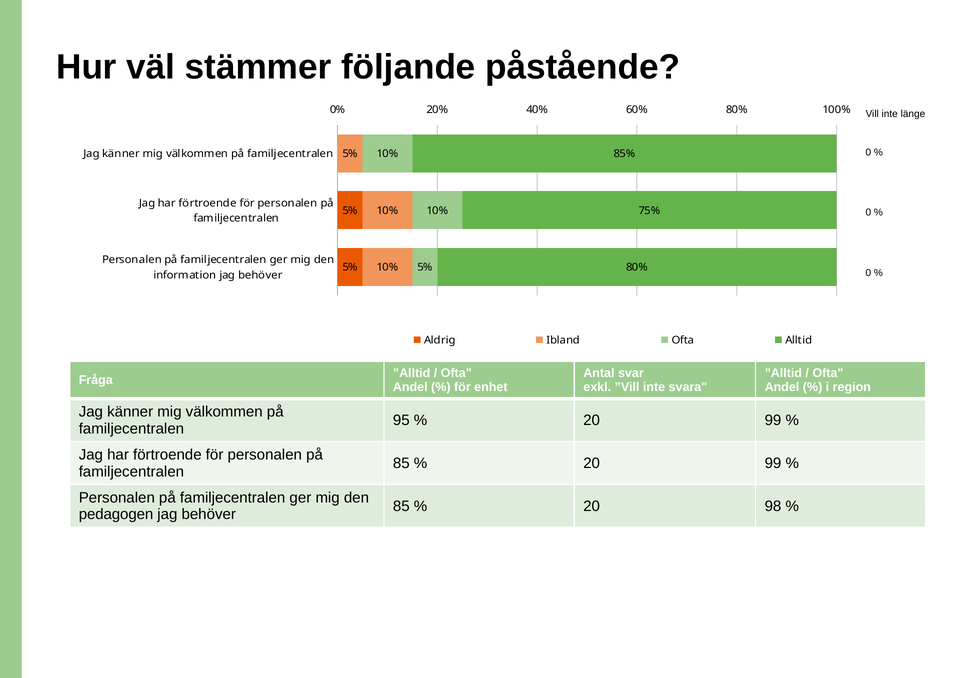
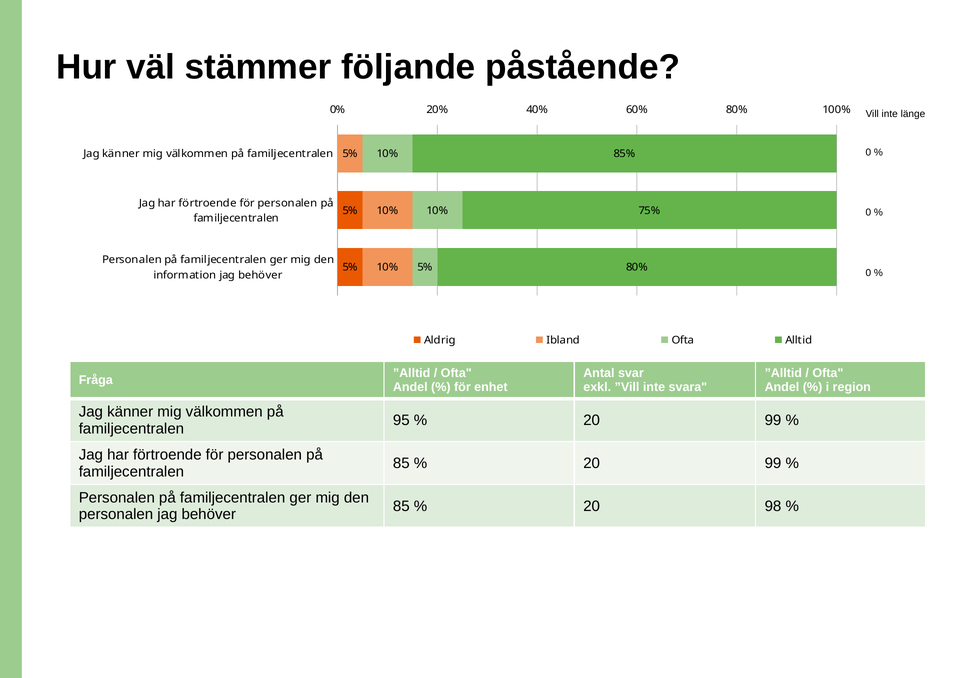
pedagogen at (116, 515): pedagogen -> personalen
